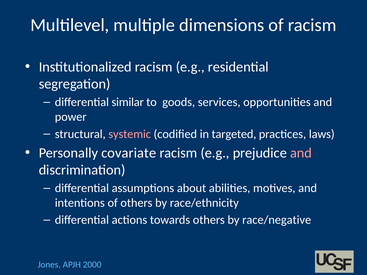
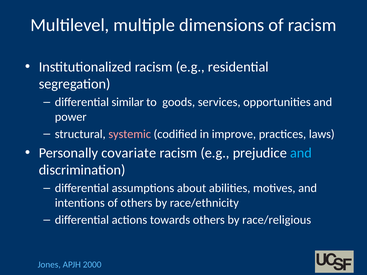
targeted: targeted -> improve
and at (301, 153) colour: pink -> light blue
race/negative: race/negative -> race/religious
